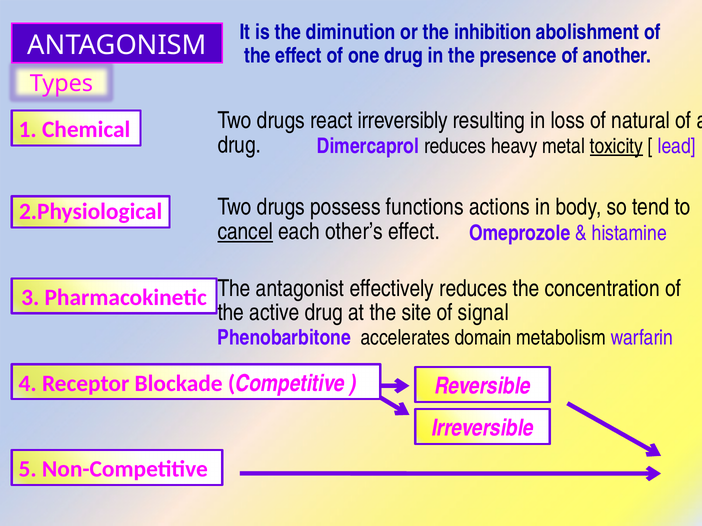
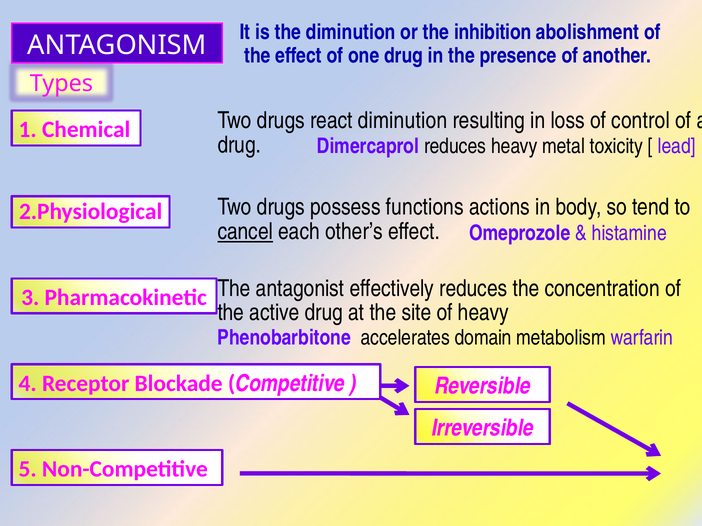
react irreversibly: irreversibly -> diminution
natural: natural -> control
toxicity underline: present -> none
of signal: signal -> heavy
